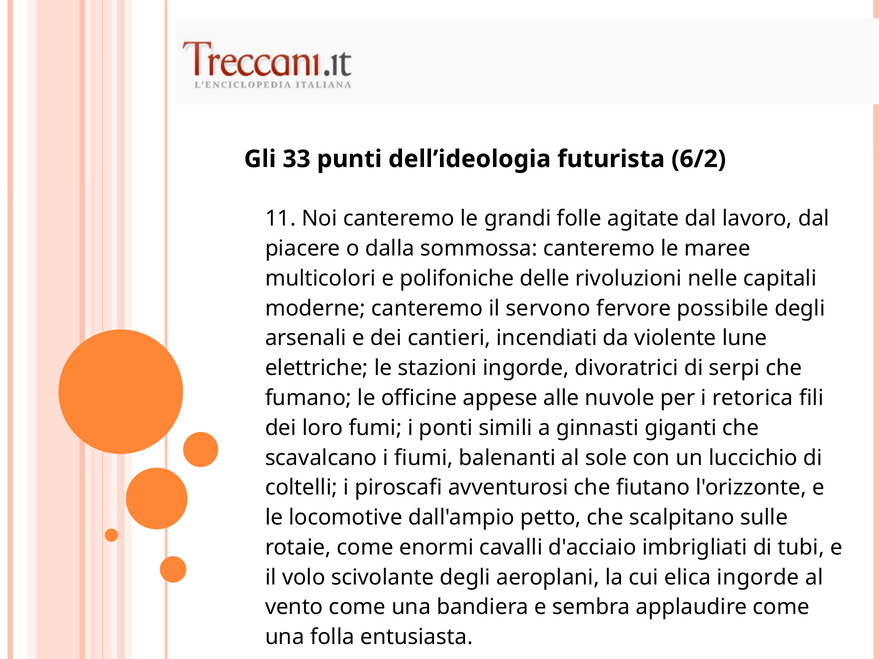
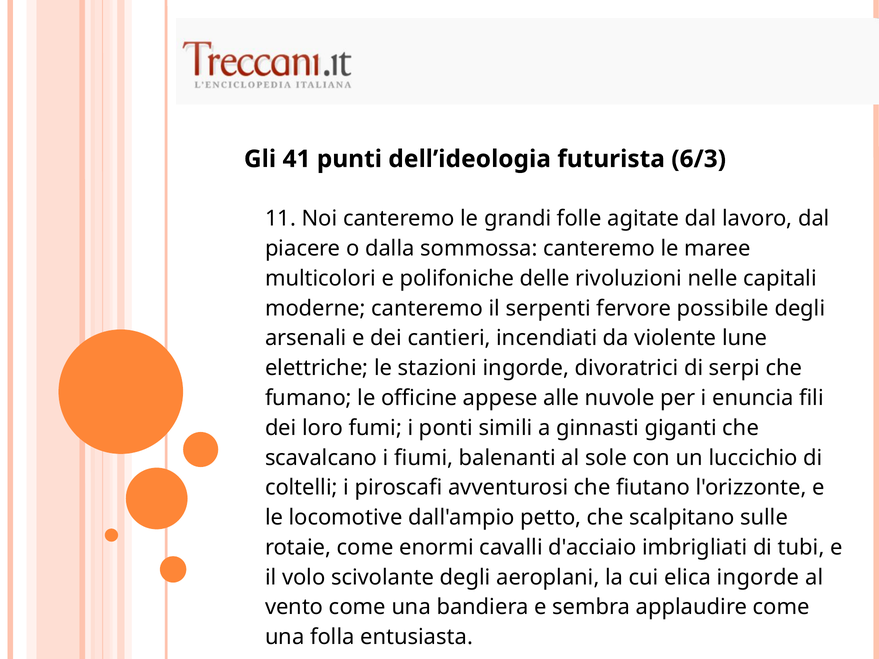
33: 33 -> 41
6/2: 6/2 -> 6/3
servono: servono -> serpenti
retorica: retorica -> enuncia
